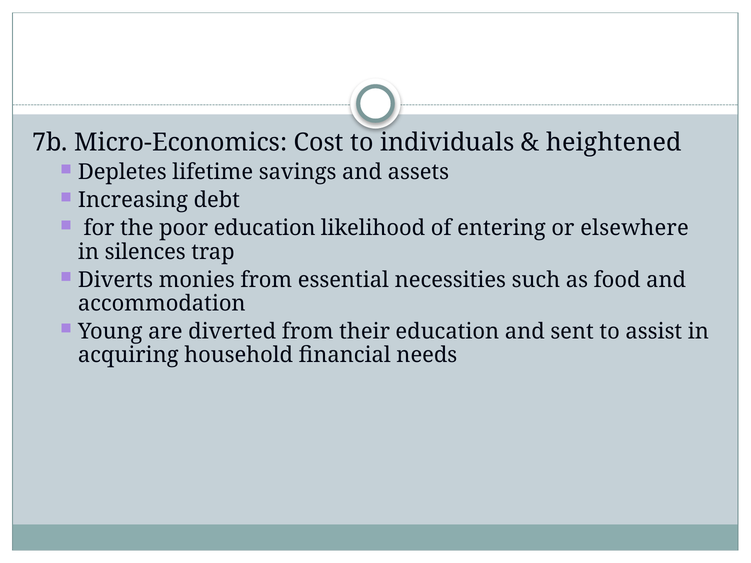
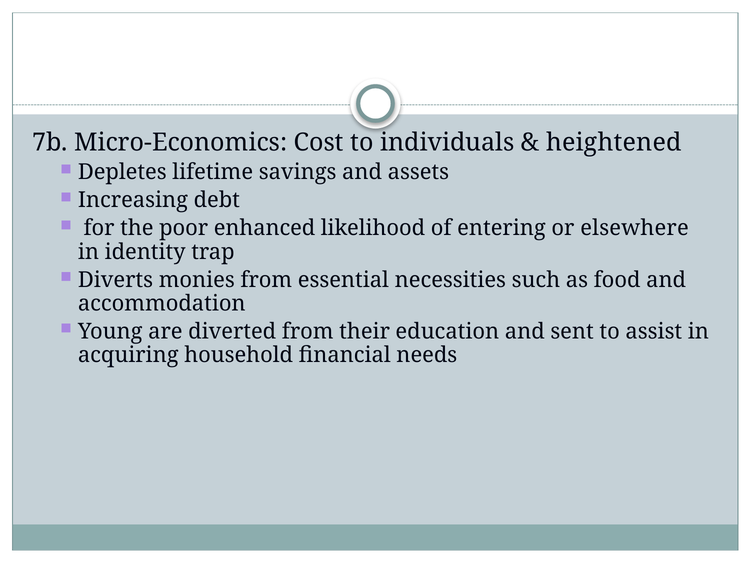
poor education: education -> enhanced
silences: silences -> identity
